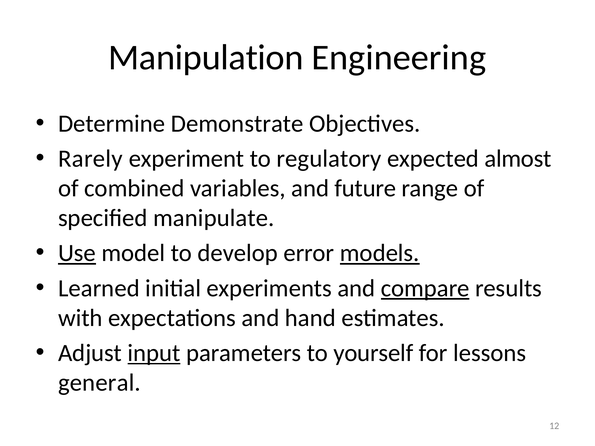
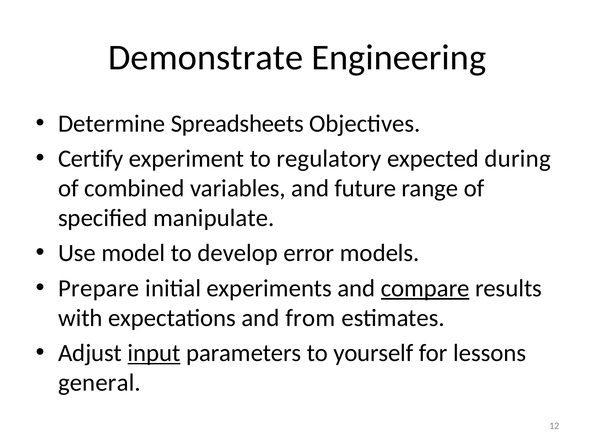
Manipulation: Manipulation -> Demonstrate
Demonstrate: Demonstrate -> Spreadsheets
Rarely: Rarely -> Certify
almost: almost -> during
Use underline: present -> none
models underline: present -> none
Learned: Learned -> Prepare
hand: hand -> from
